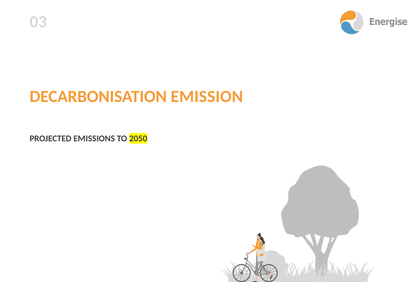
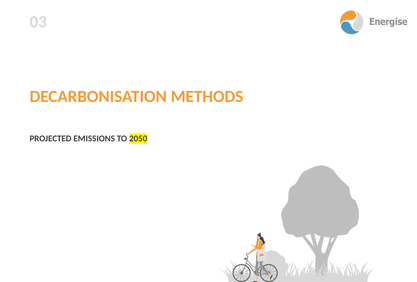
EMISSION: EMISSION -> METHODS
